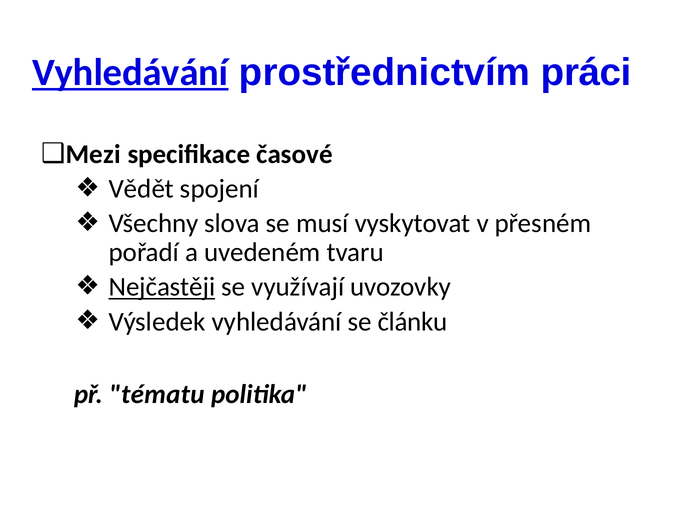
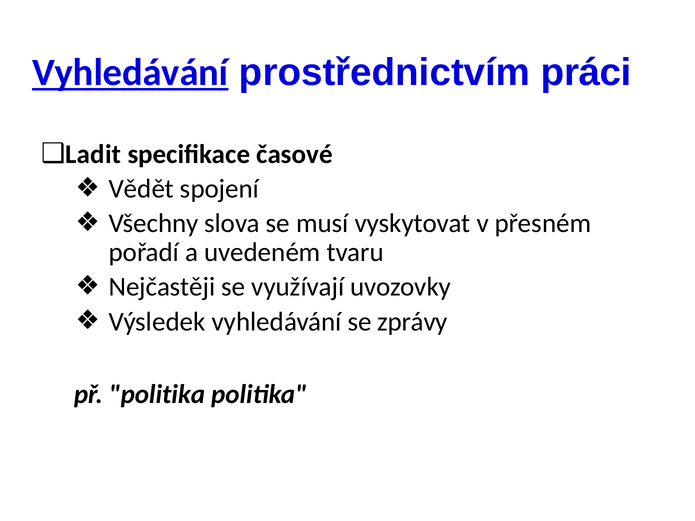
Mezi: Mezi -> Ladit
Nejčastěji underline: present -> none
článku: článku -> zprávy
př tématu: tématu -> politika
